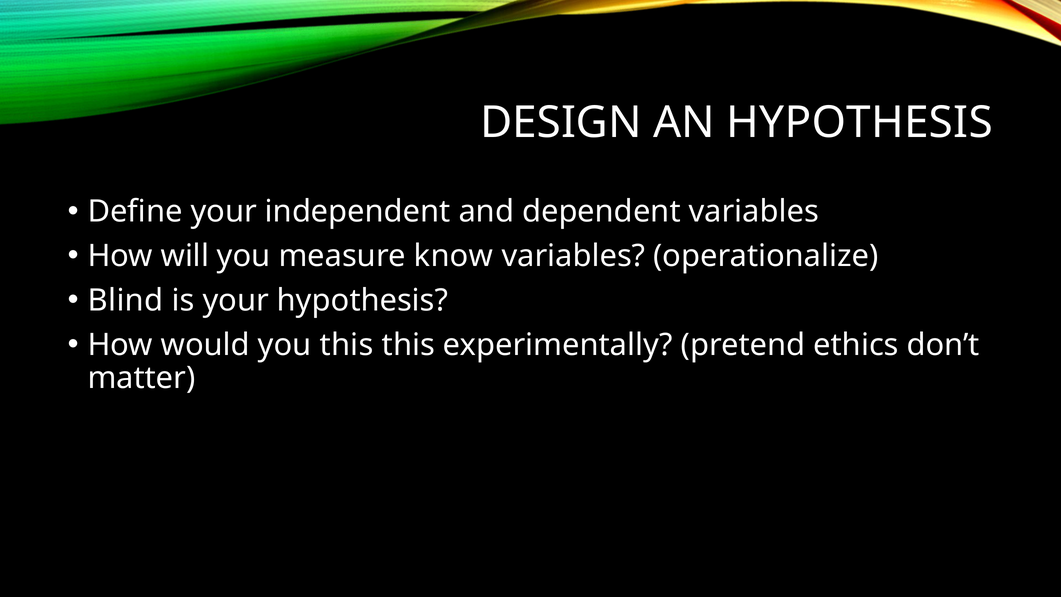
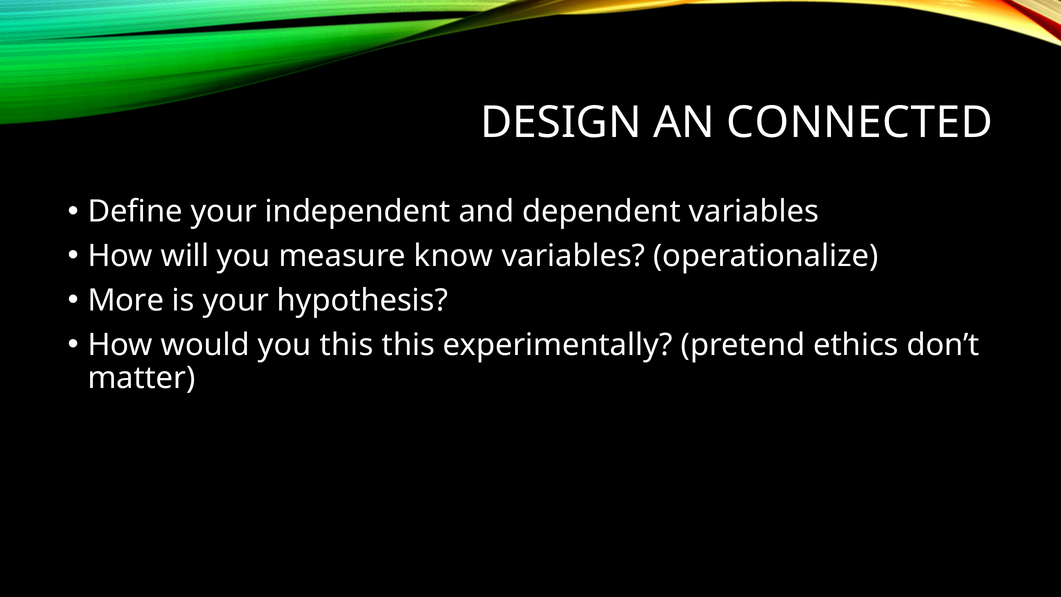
AN HYPOTHESIS: HYPOTHESIS -> CONNECTED
Blind: Blind -> More
